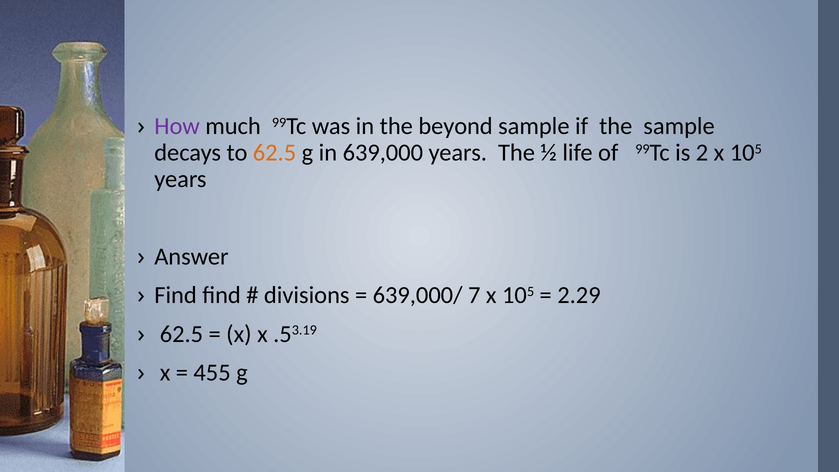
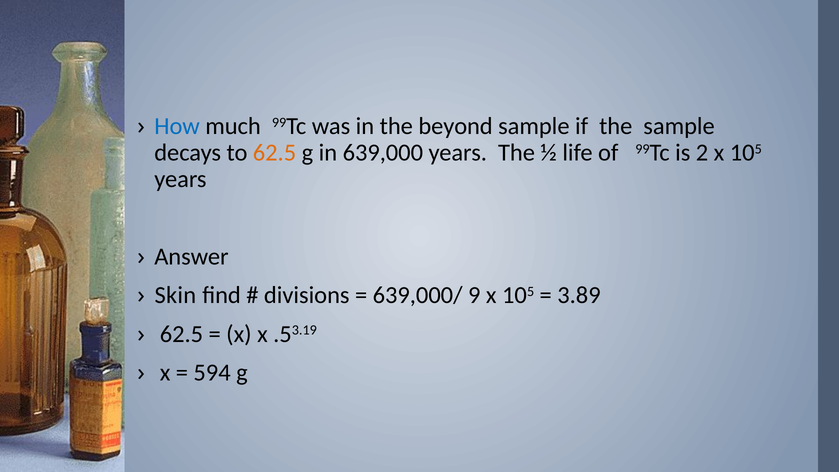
How colour: purple -> blue
Find at (176, 295): Find -> Skin
7: 7 -> 9
2.29: 2.29 -> 3.89
455: 455 -> 594
